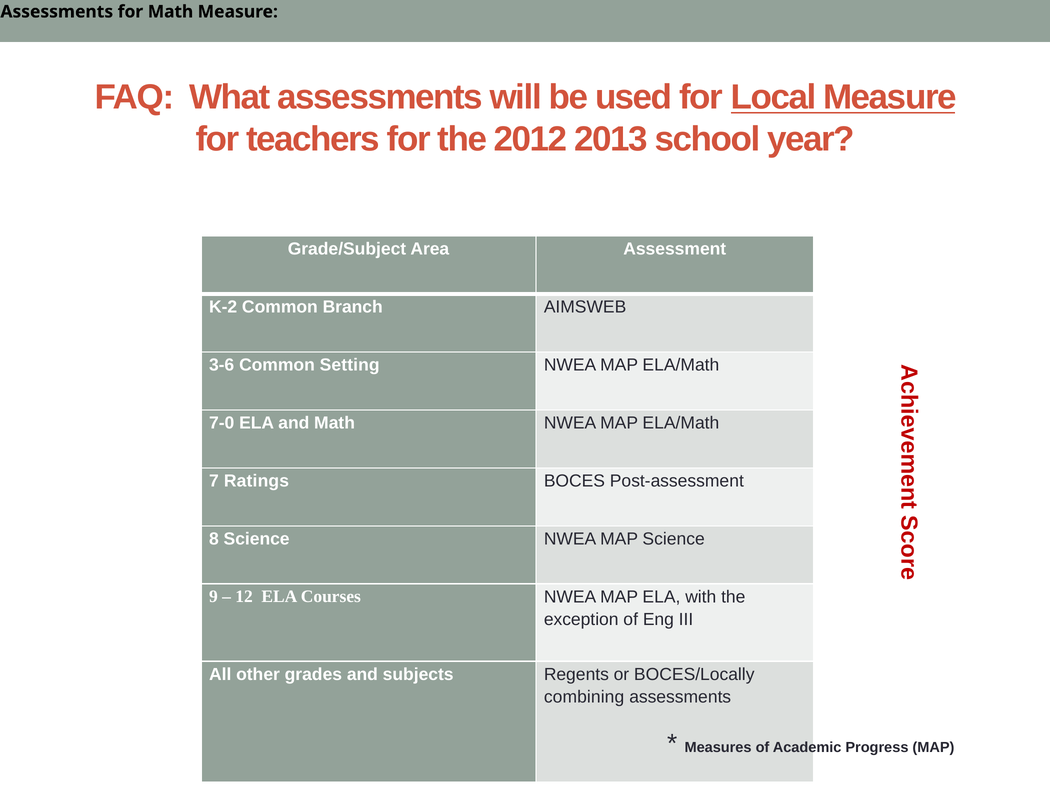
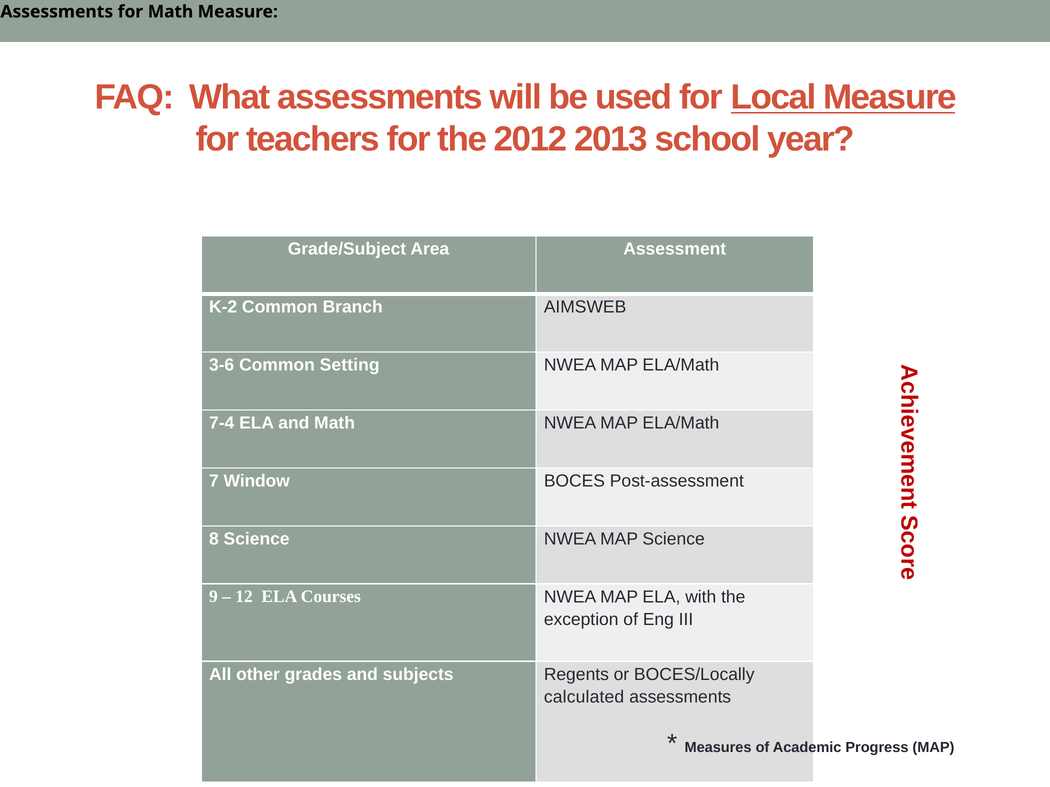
7-0: 7-0 -> 7-4
Ratings: Ratings -> Window
combining: combining -> calculated
